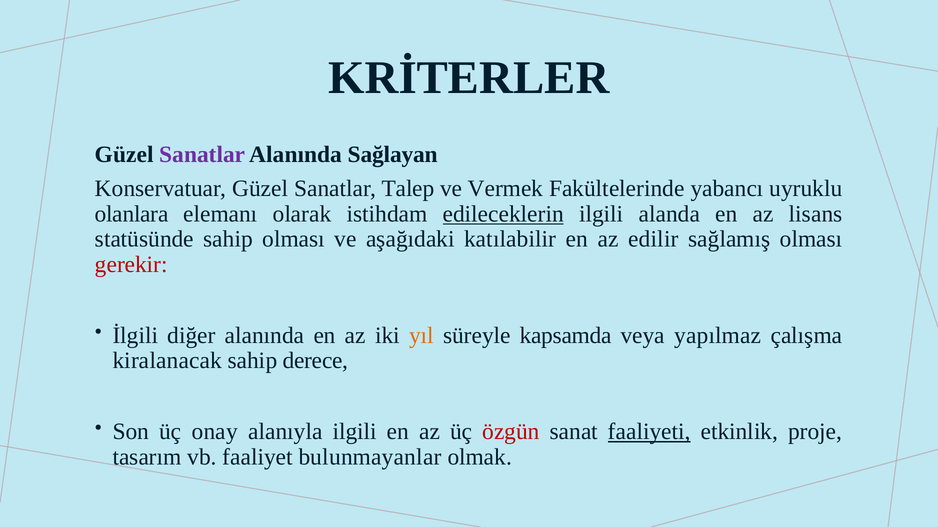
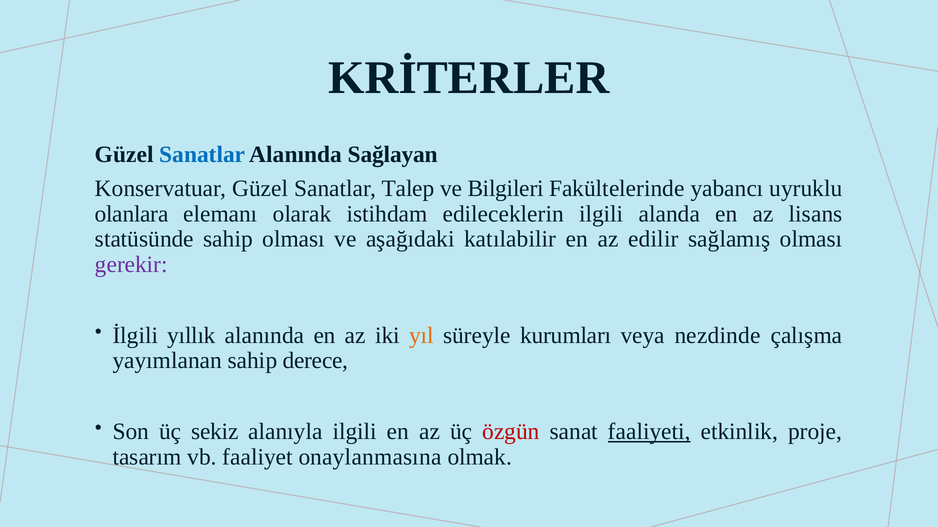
Sanatlar at (202, 155) colour: purple -> blue
Vermek: Vermek -> Bilgileri
edileceklerin underline: present -> none
gerekir colour: red -> purple
diğer: diğer -> yıllık
kapsamda: kapsamda -> kurumları
yapılmaz: yapılmaz -> nezdinde
kiralanacak: kiralanacak -> yayımlanan
onay: onay -> sekiz
bulunmayanlar: bulunmayanlar -> onaylanmasına
